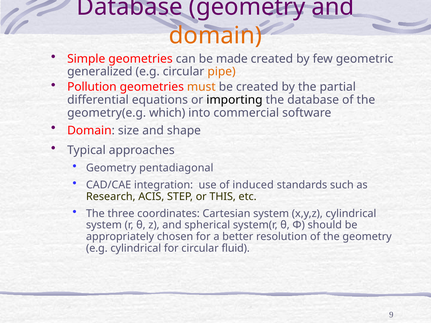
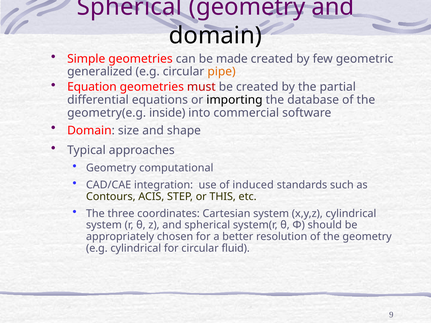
Database at (130, 7): Database -> Spherical
domain at (215, 36) colour: orange -> black
Pollution: Pollution -> Equation
must colour: orange -> red
which: which -> inside
pentadiagonal: pentadiagonal -> computational
Research: Research -> Contours
